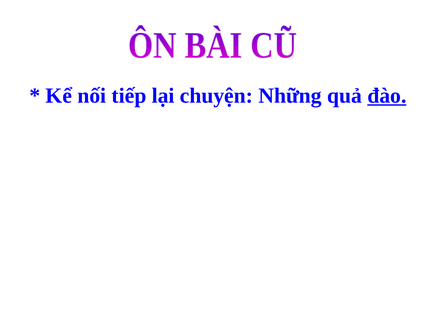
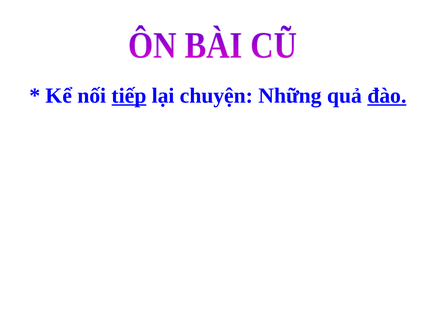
tiếp underline: none -> present
